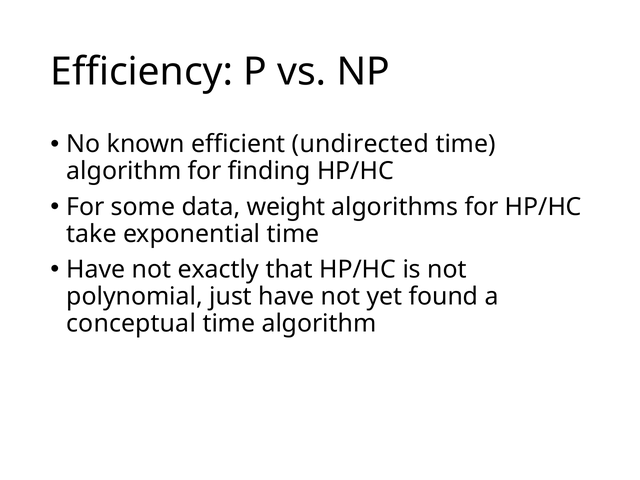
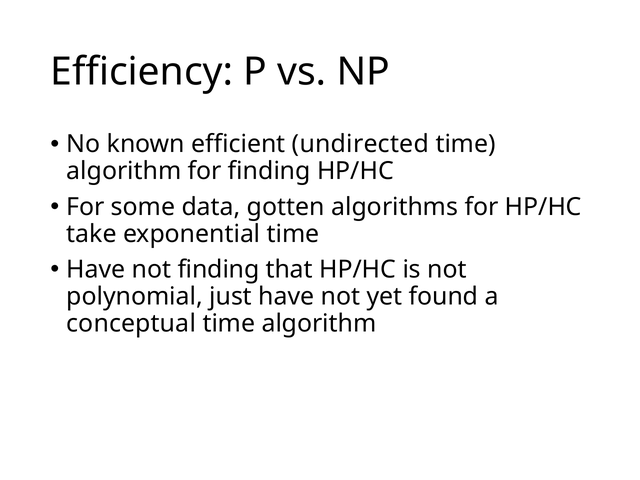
weight: weight -> gotten
not exactly: exactly -> finding
